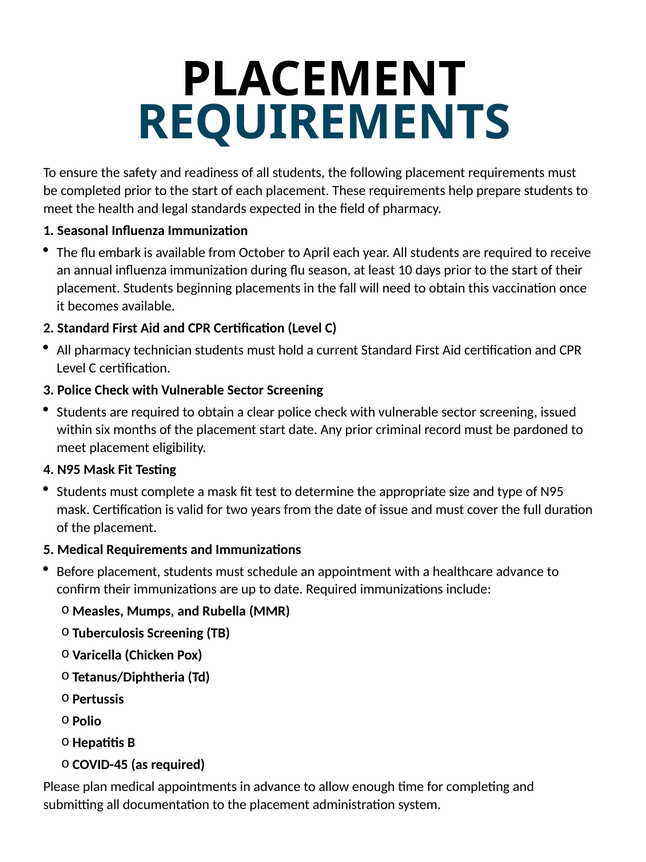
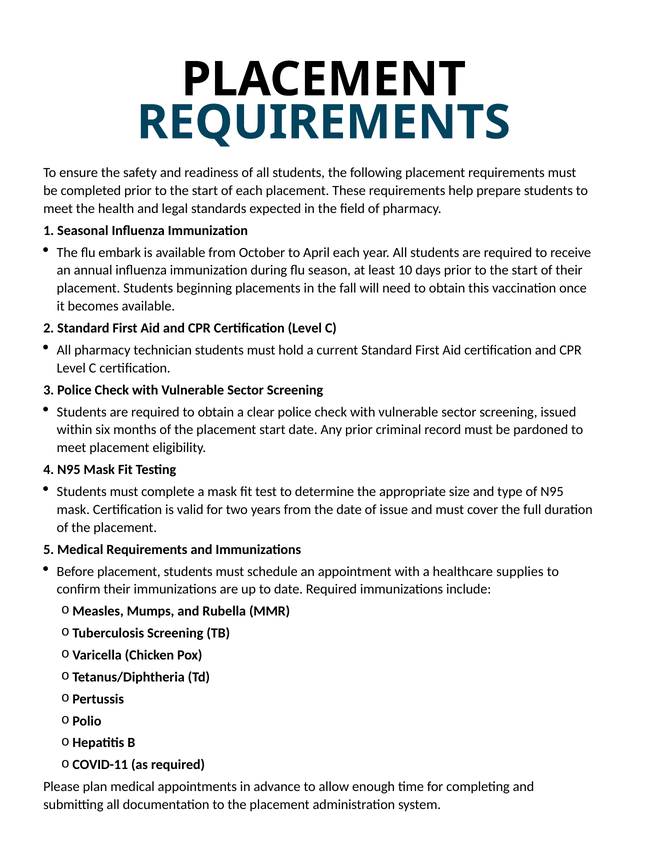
healthcare advance: advance -> supplies
COVID-45: COVID-45 -> COVID-11
